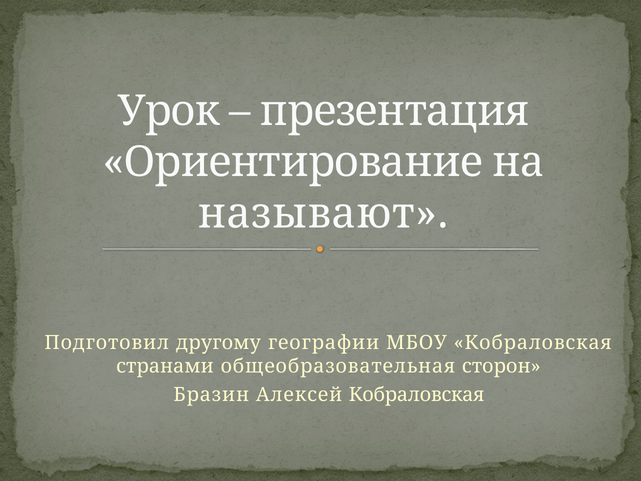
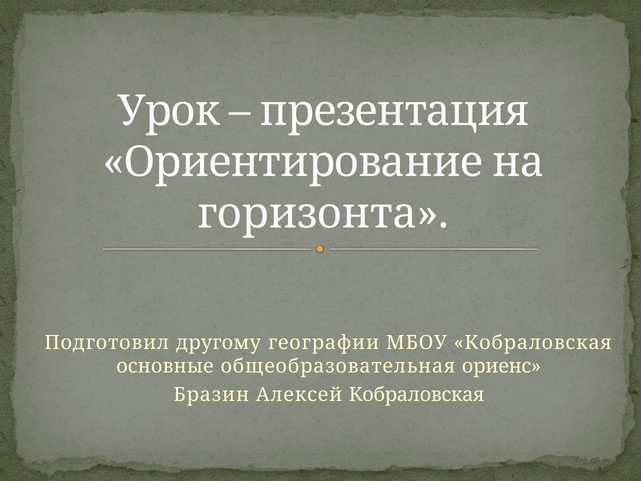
называют: называют -> горизонта
странами: странами -> основные
сторон: сторон -> ориенс
